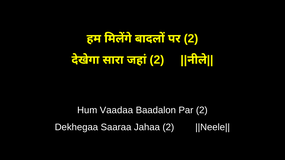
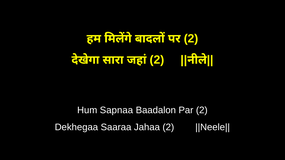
Vaadaa: Vaadaa -> Sapnaa
